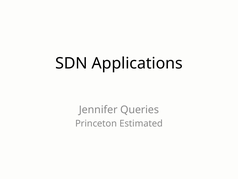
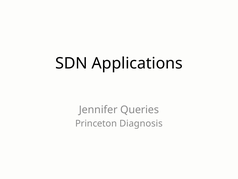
Estimated: Estimated -> Diagnosis
